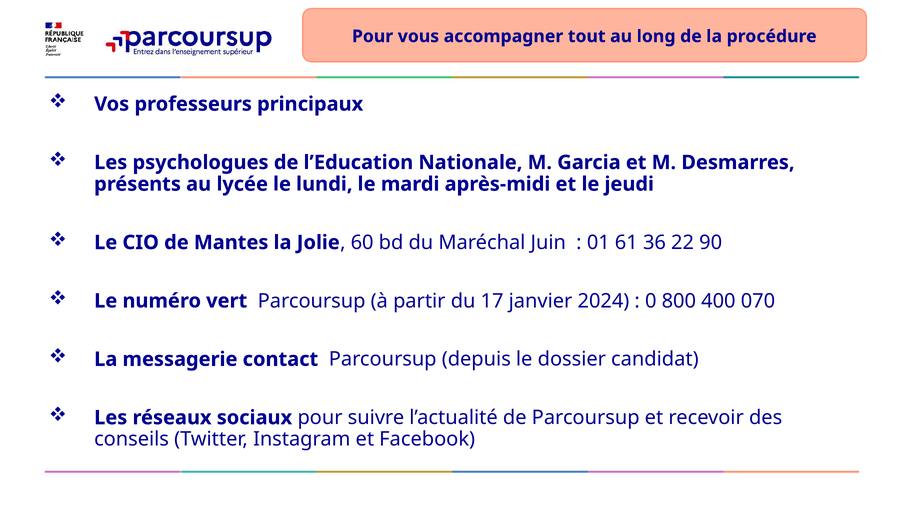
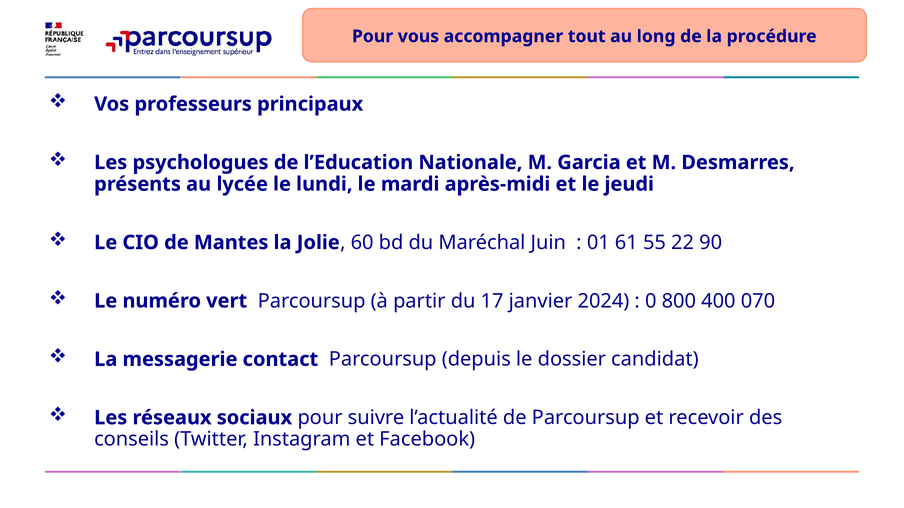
36: 36 -> 55
